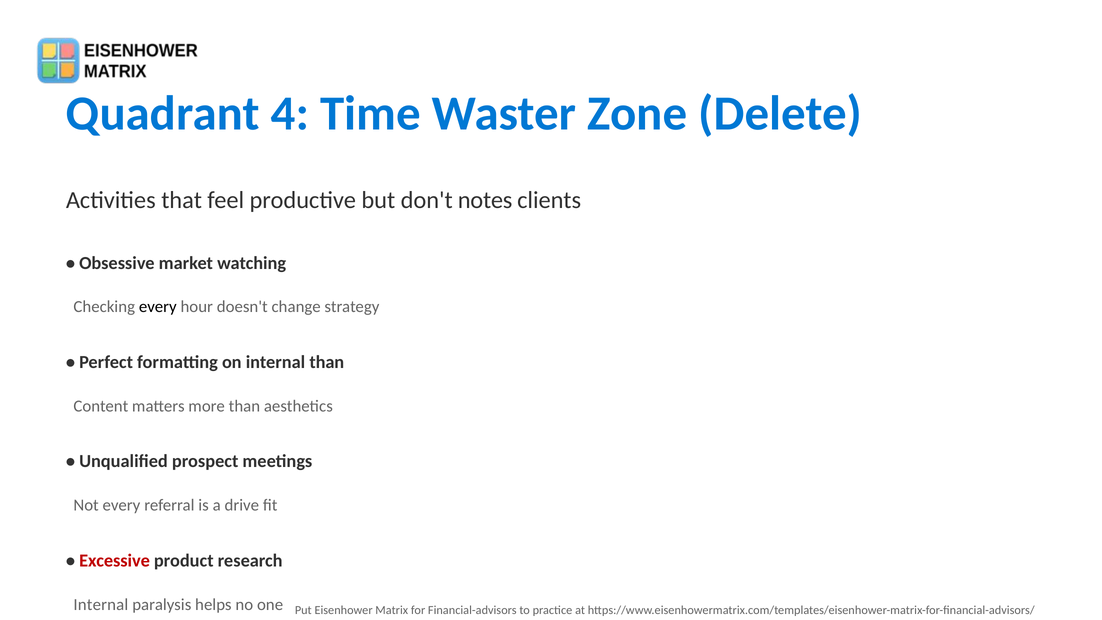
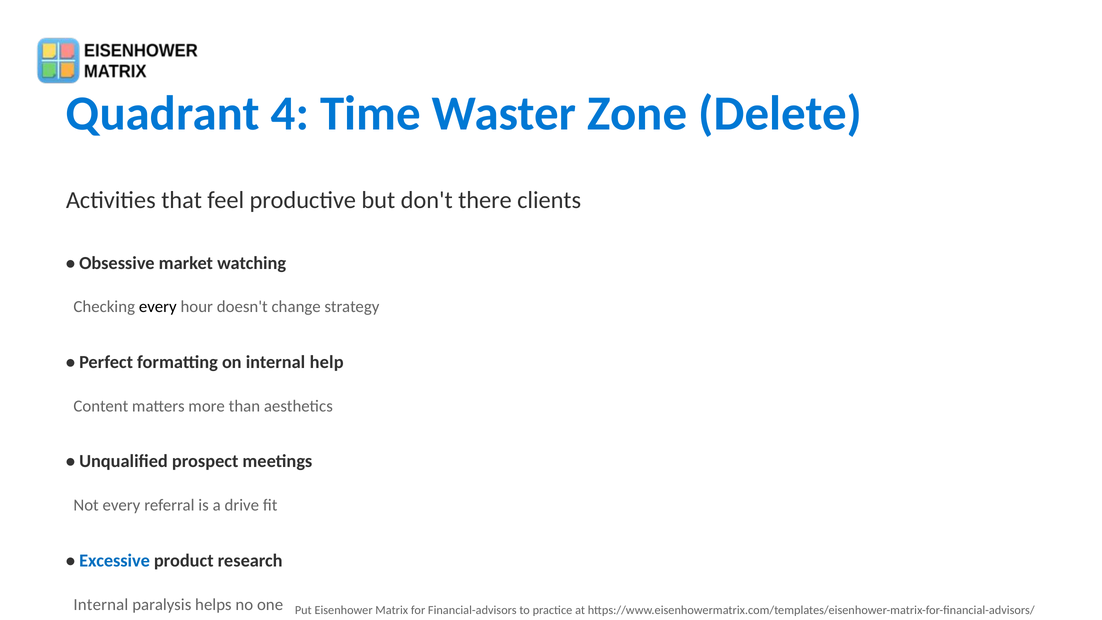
notes: notes -> there
internal than: than -> help
Excessive colour: red -> blue
